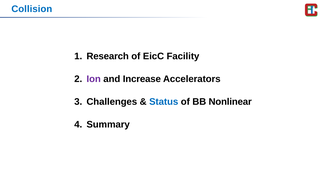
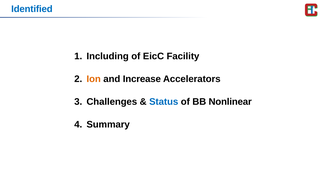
Collision: Collision -> Identified
Research: Research -> Including
Ion colour: purple -> orange
